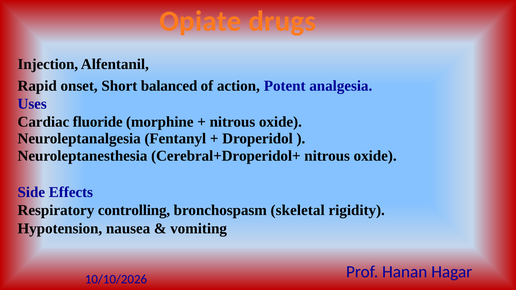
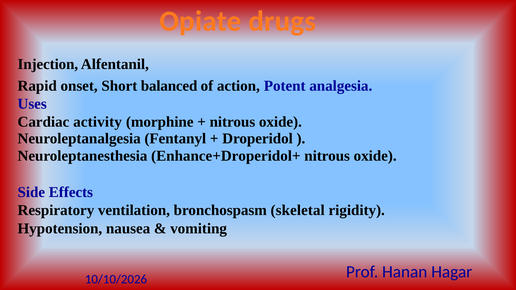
fluoride: fluoride -> activity
Cerebral+Droperidol+: Cerebral+Droperidol+ -> Enhance+Droperidol+
controlling: controlling -> ventilation
